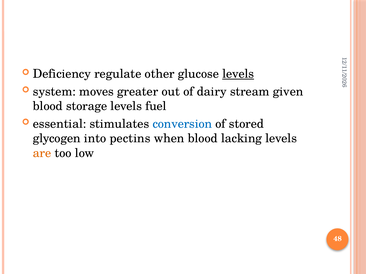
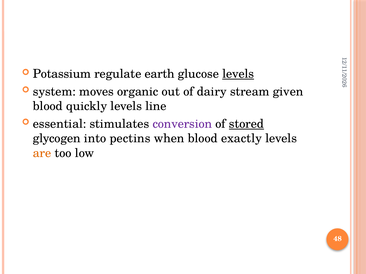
Deficiency: Deficiency -> Potassium
other: other -> earth
greater: greater -> organic
storage: storage -> quickly
fuel: fuel -> line
conversion colour: blue -> purple
stored underline: none -> present
lacking: lacking -> exactly
